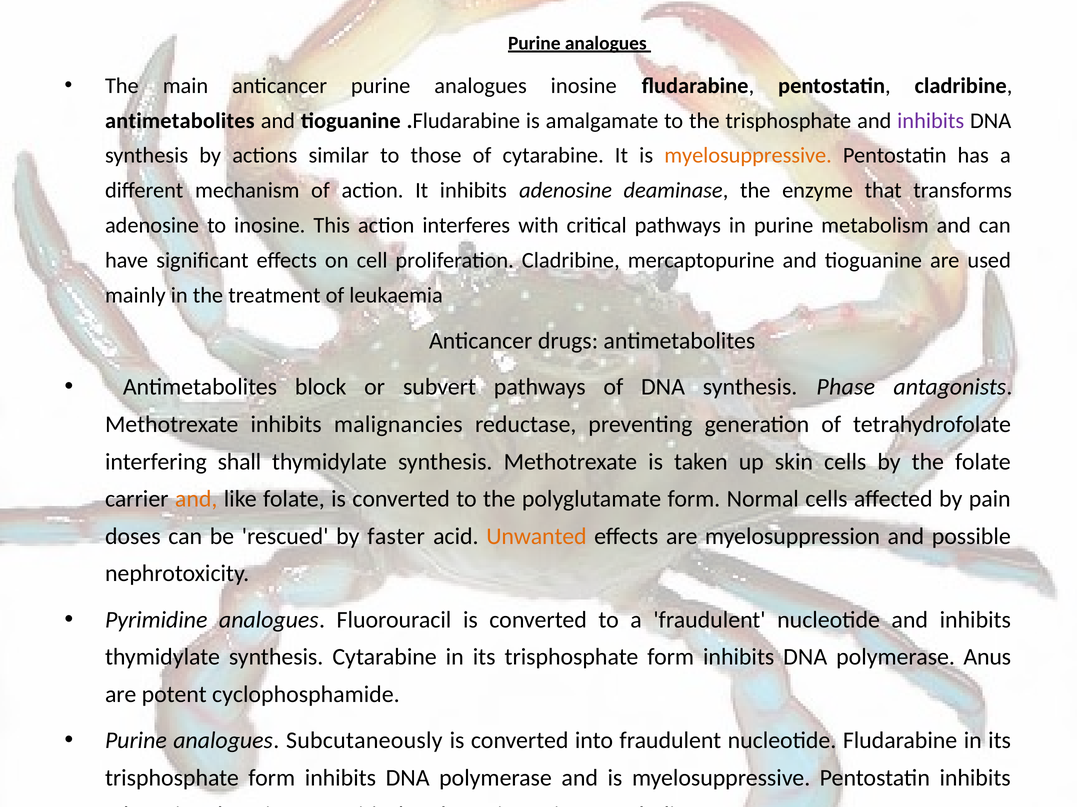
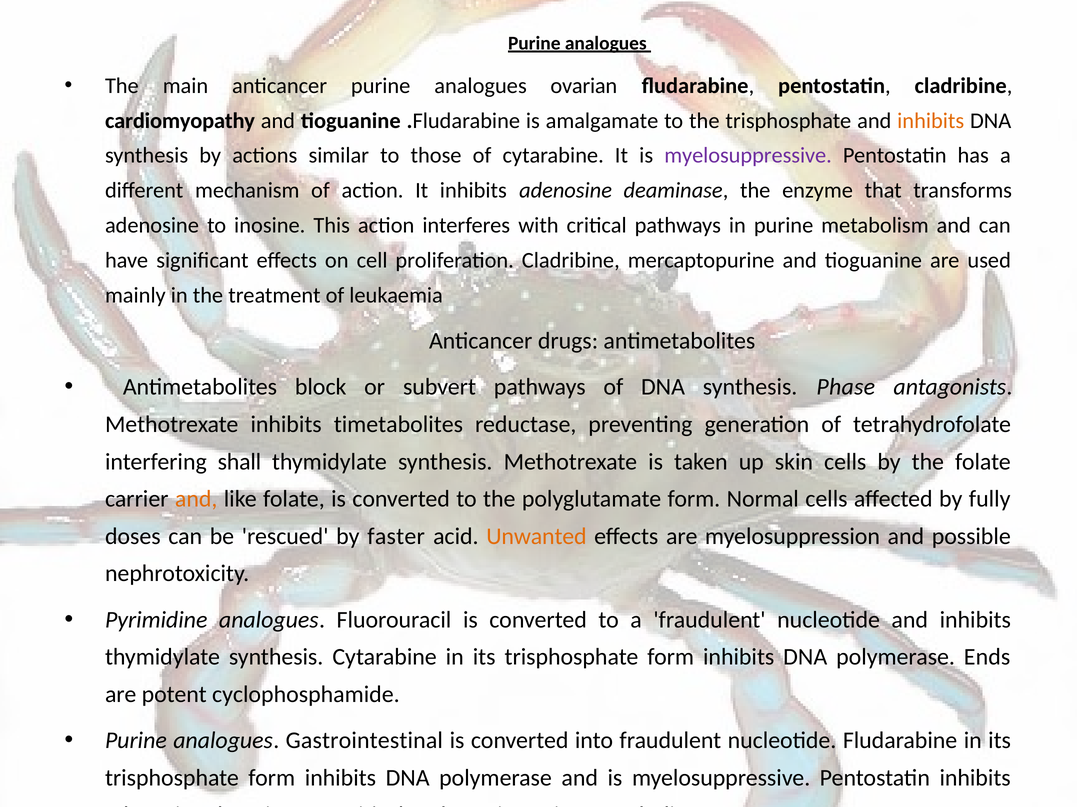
analogues inosine: inosine -> ovarian
antimetabolites at (180, 121): antimetabolites -> cardiomyopathy
inhibits at (931, 121) colour: purple -> orange
myelosuppressive at (748, 156) colour: orange -> purple
malignancies: malignancies -> timetabolites
pain: pain -> fully
Anus: Anus -> Ends
Subcutaneously: Subcutaneously -> Gastrointestinal
